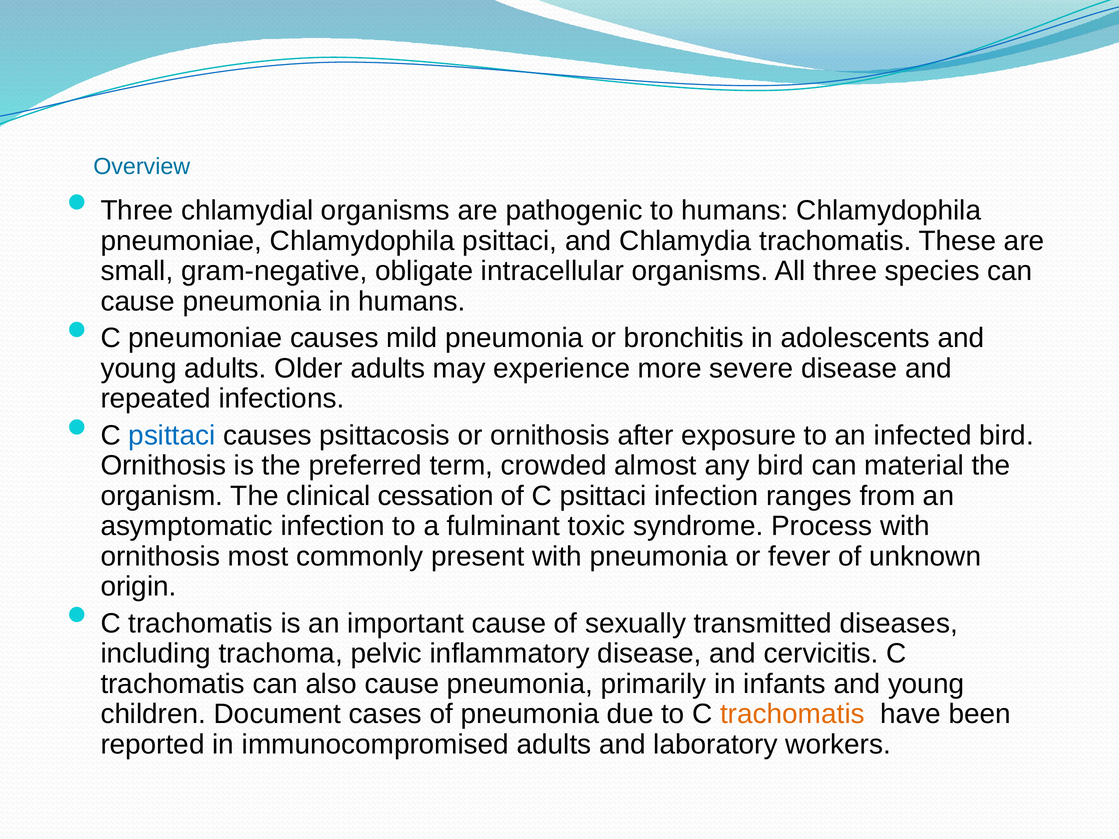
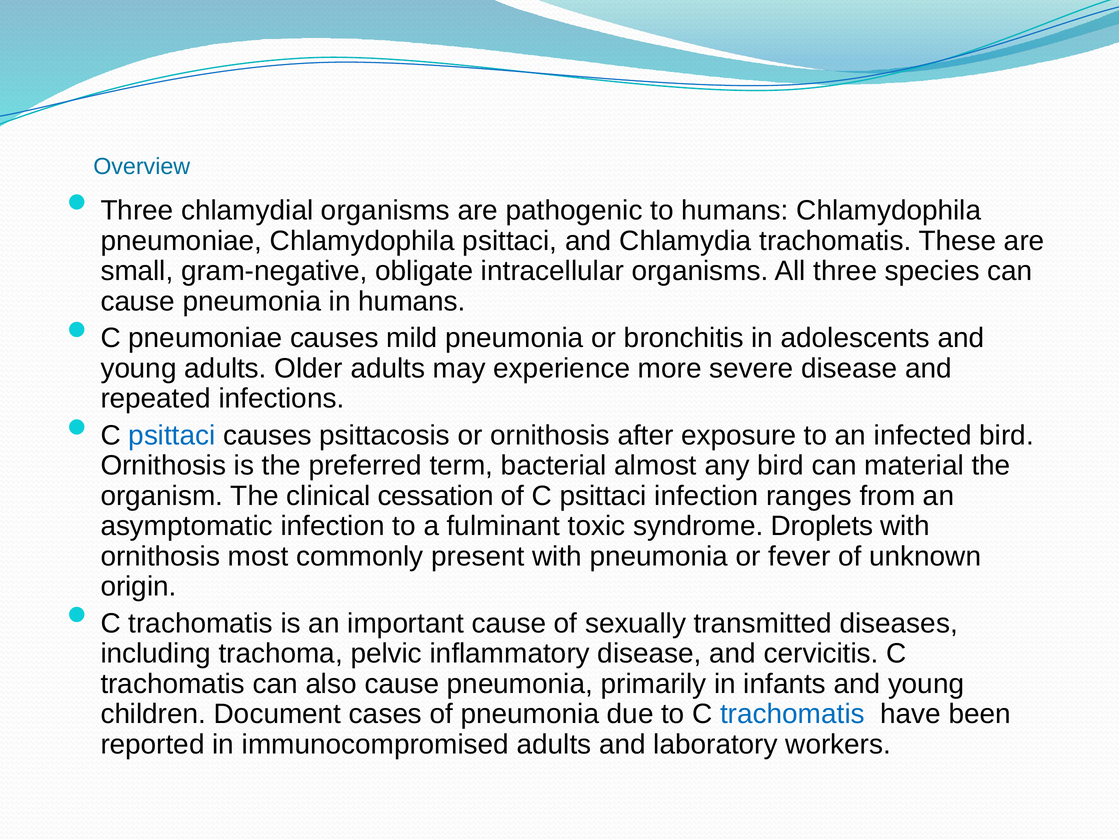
crowded: crowded -> bacterial
Process: Process -> Droplets
trachomatis at (793, 714) colour: orange -> blue
